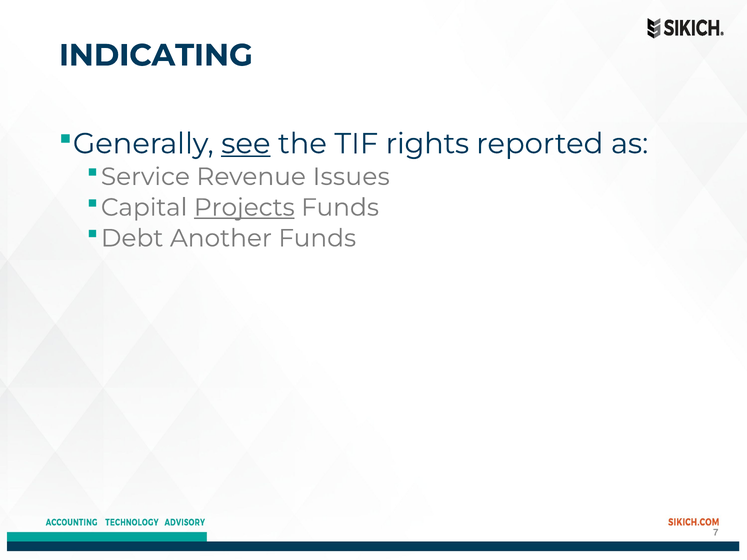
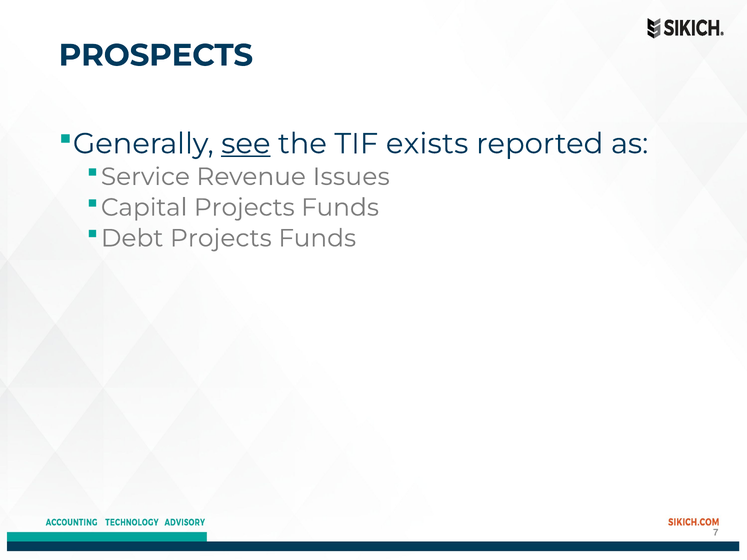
INDICATING: INDICATING -> PROSPECTS
rights: rights -> exists
Projects at (244, 208) underline: present -> none
Debt Another: Another -> Projects
